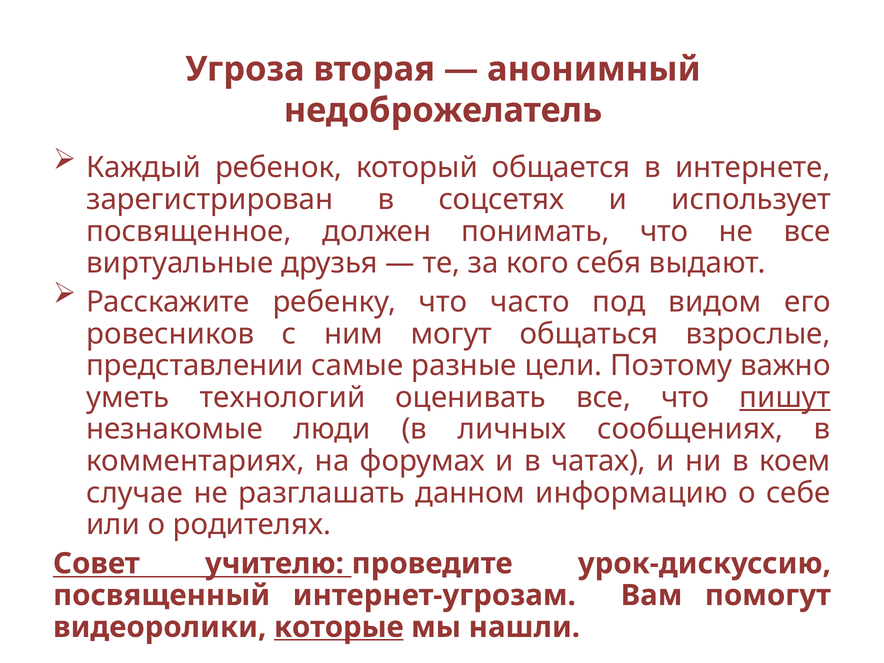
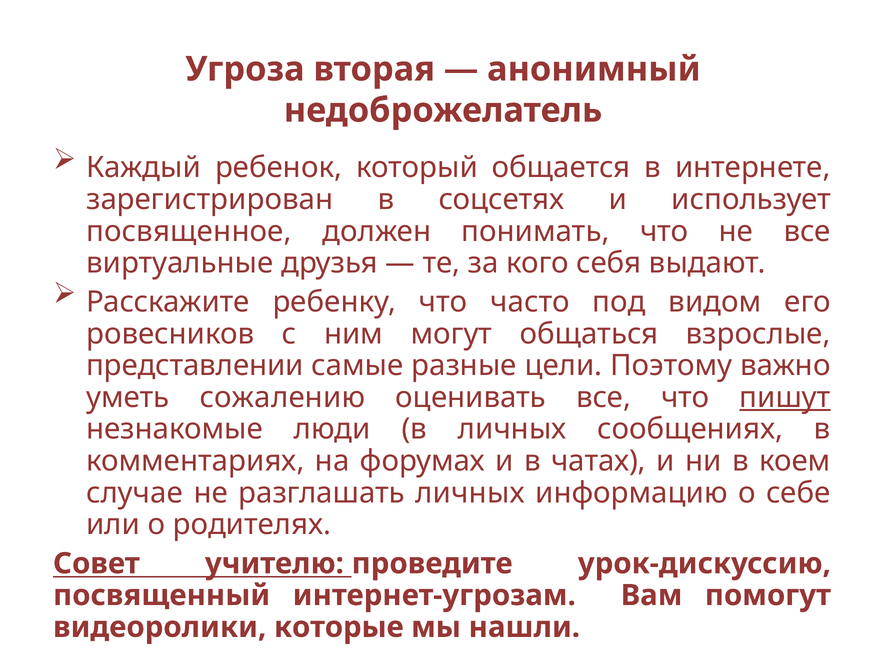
технологий: технологий -> сожалению
разглашать данном: данном -> личных
которые underline: present -> none
